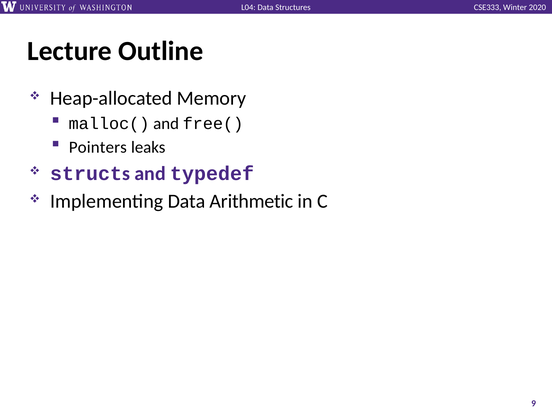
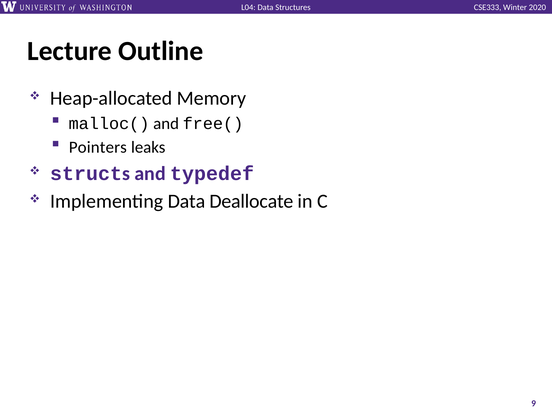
Arithmetic: Arithmetic -> Deallocate
